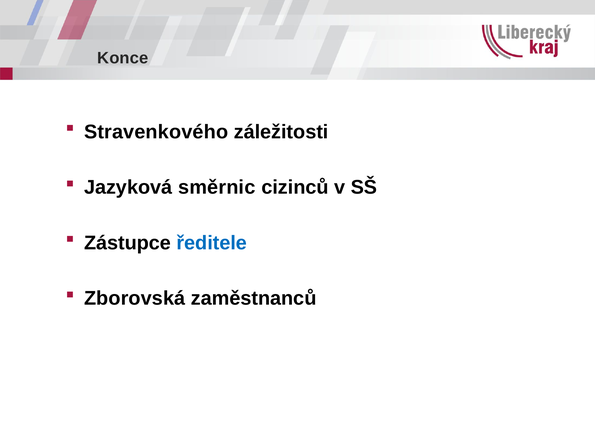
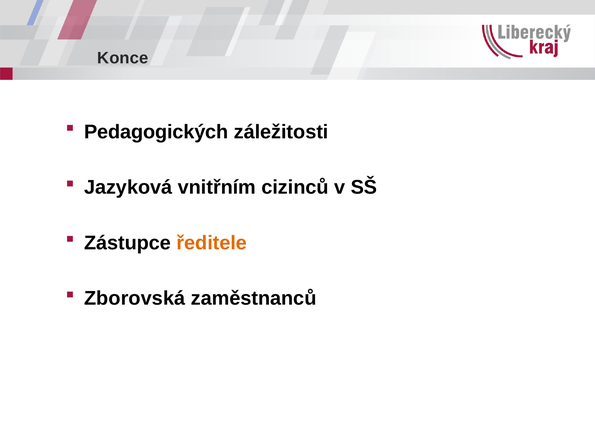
Stravenkového: Stravenkového -> Pedagogických
směrnic: směrnic -> vnitřním
ředitele colour: blue -> orange
